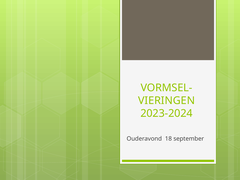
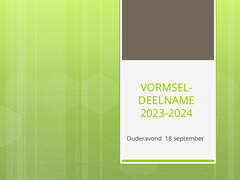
VIERINGEN: VIERINGEN -> DEELNAME
